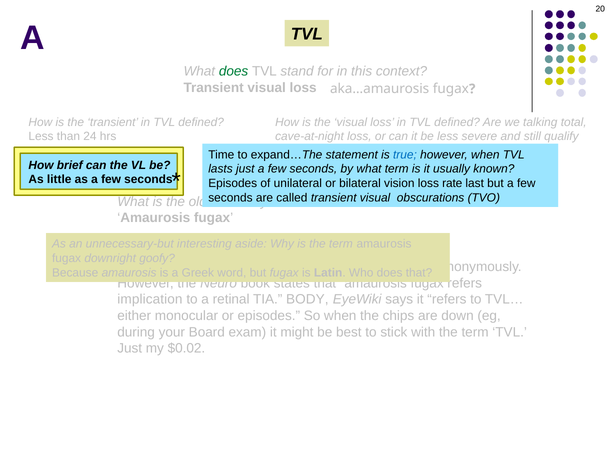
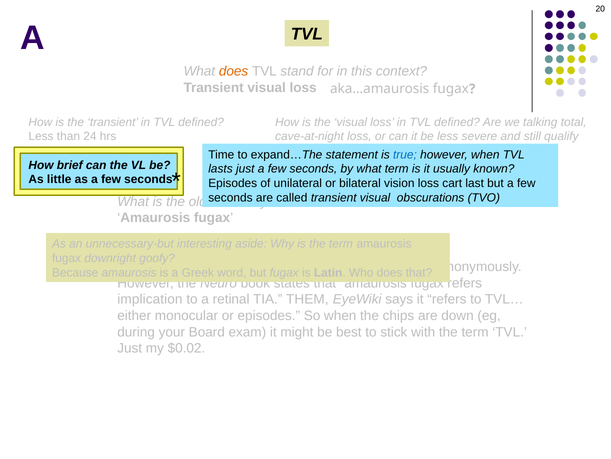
does at (234, 71) colour: green -> orange
rate: rate -> cart
BODY: BODY -> THEM
